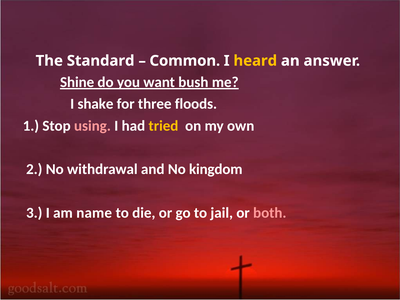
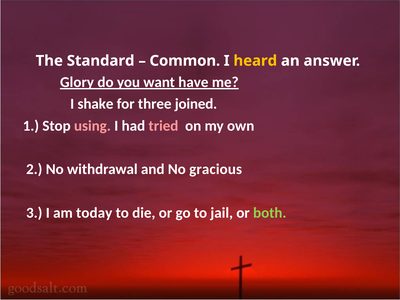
Shine: Shine -> Glory
bush: bush -> have
floods: floods -> joined
tried colour: yellow -> pink
kingdom: kingdom -> gracious
name: name -> today
both colour: pink -> light green
